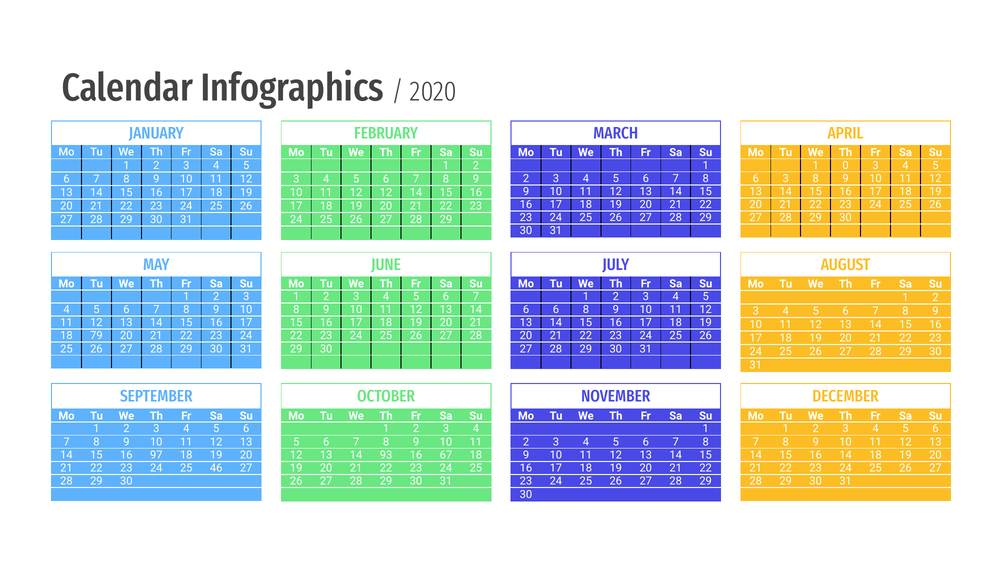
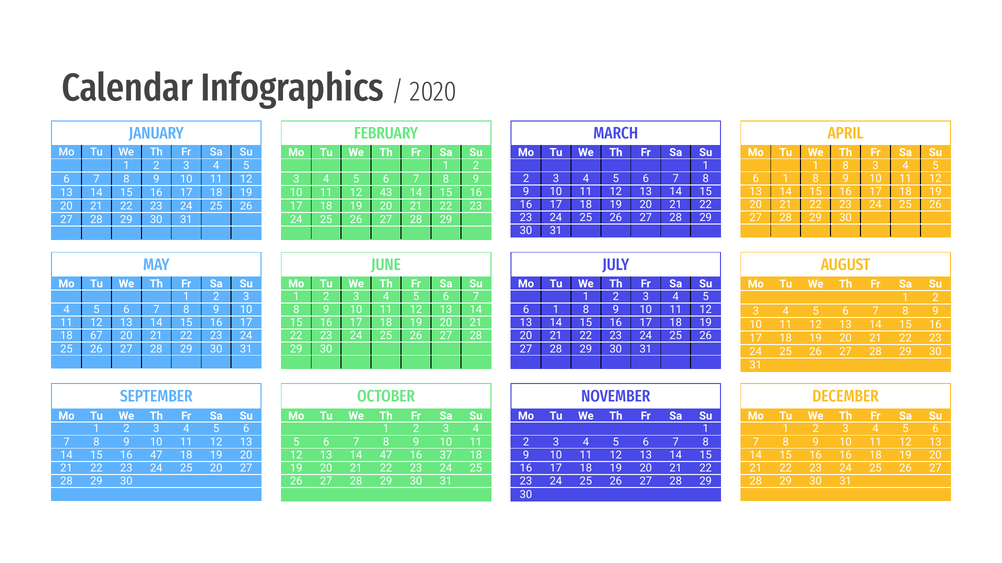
0 at (846, 166): 0 -> 8
3 at (786, 179): 3 -> 1
12 12: 12 -> 43
6 at (556, 310): 6 -> 1
79: 79 -> 67
16 97: 97 -> 47
14 93: 93 -> 47
67: 67 -> 37
16 14: 14 -> 16
25 46: 46 -> 20
